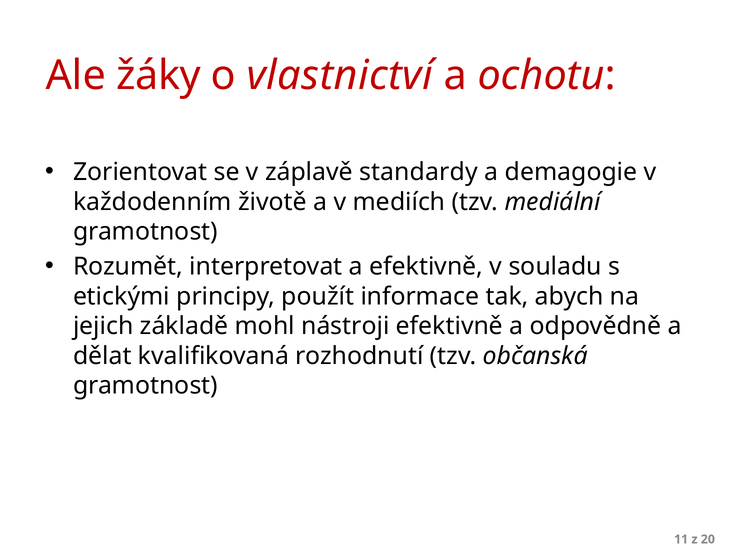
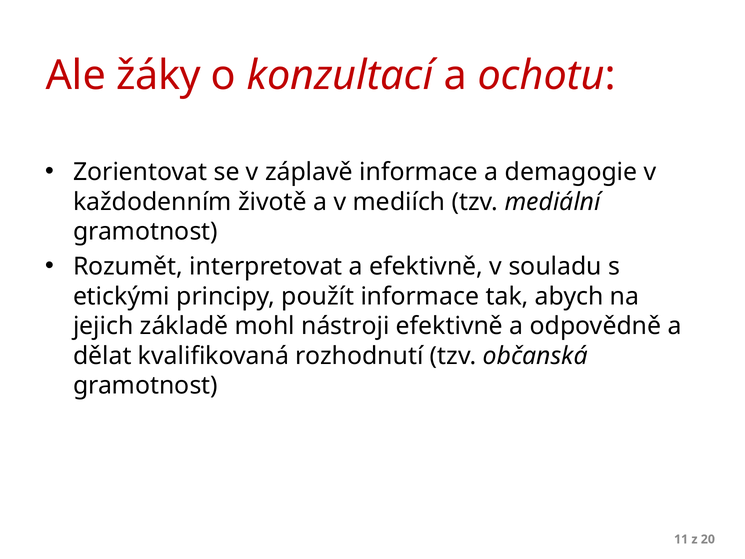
vlastnictví: vlastnictví -> konzultací
záplavě standardy: standardy -> informace
